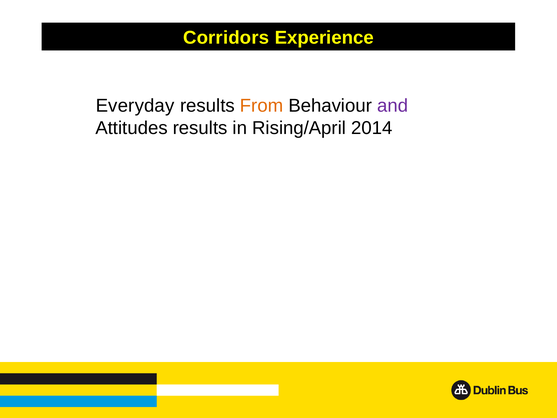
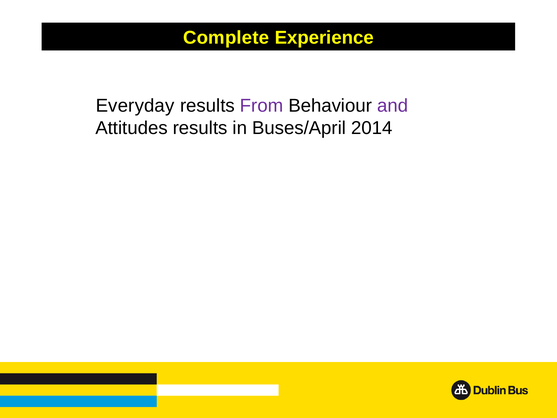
Corridors: Corridors -> Complete
From colour: orange -> purple
Rising/April: Rising/April -> Buses/April
